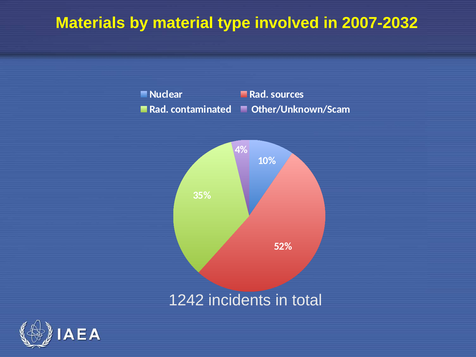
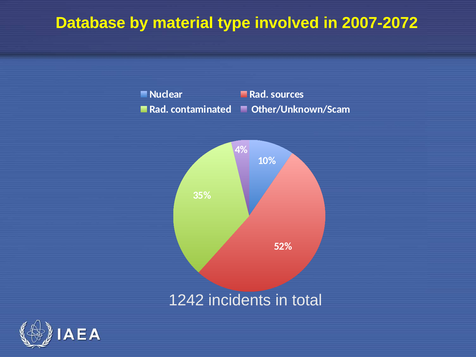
Materials: Materials -> Database
2007-2032: 2007-2032 -> 2007-2072
